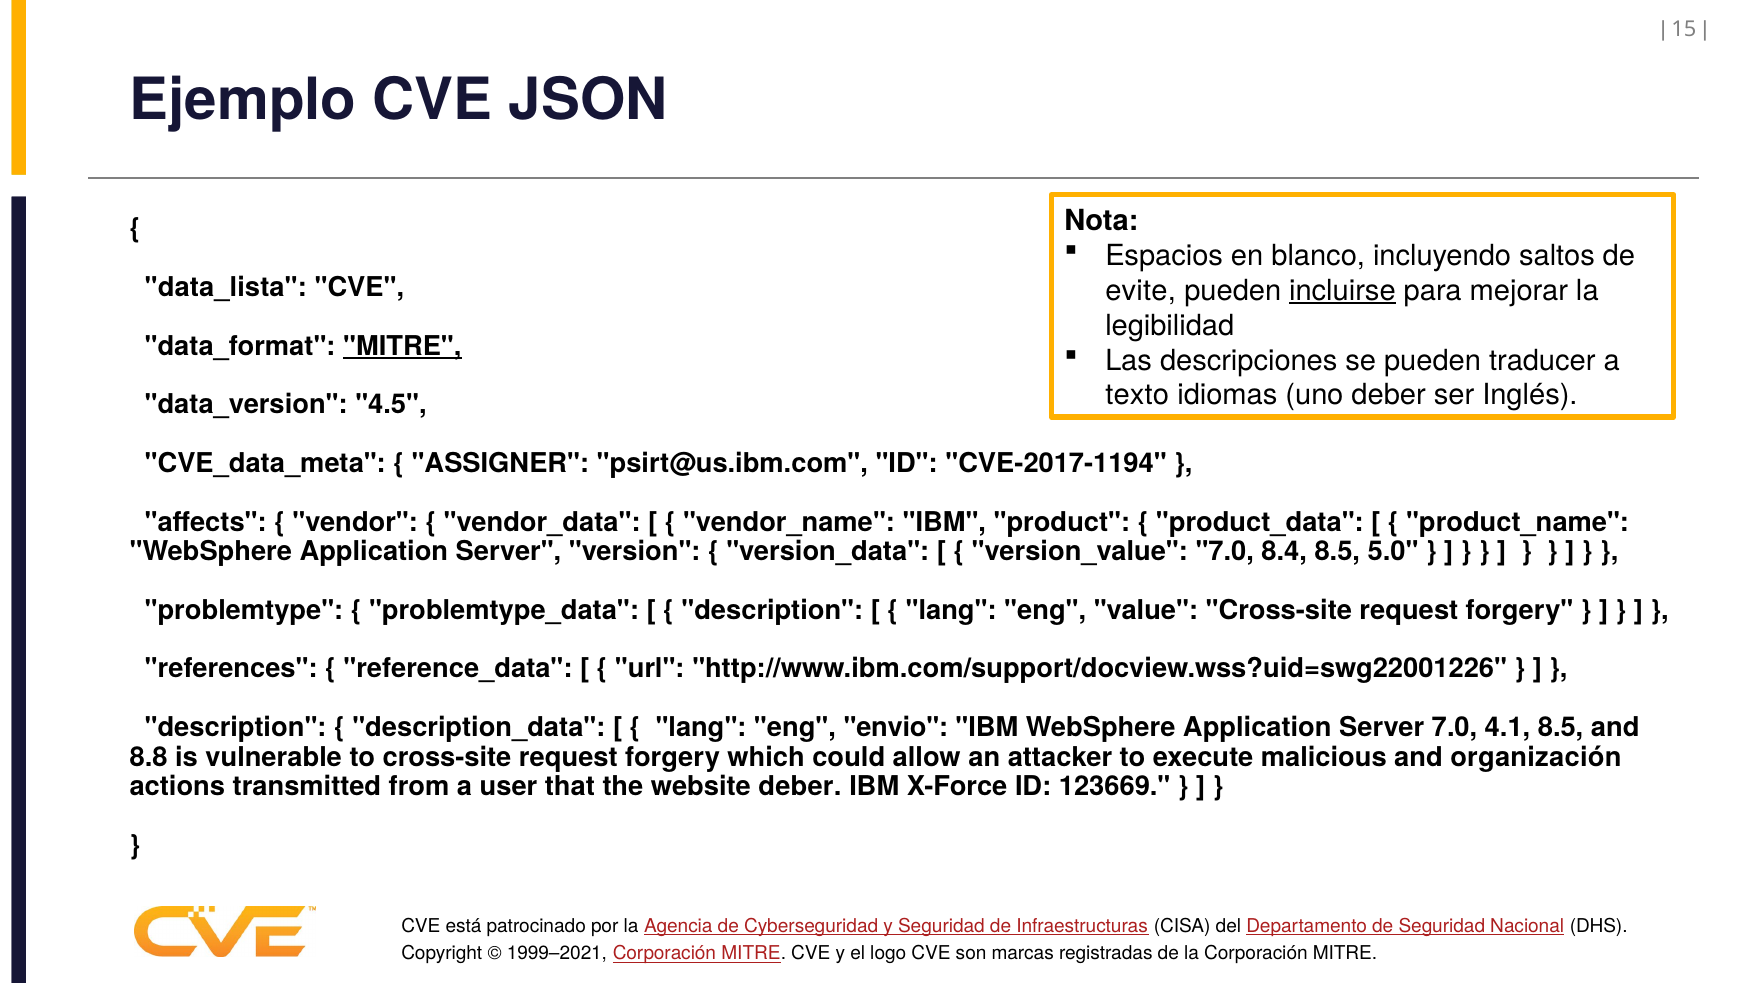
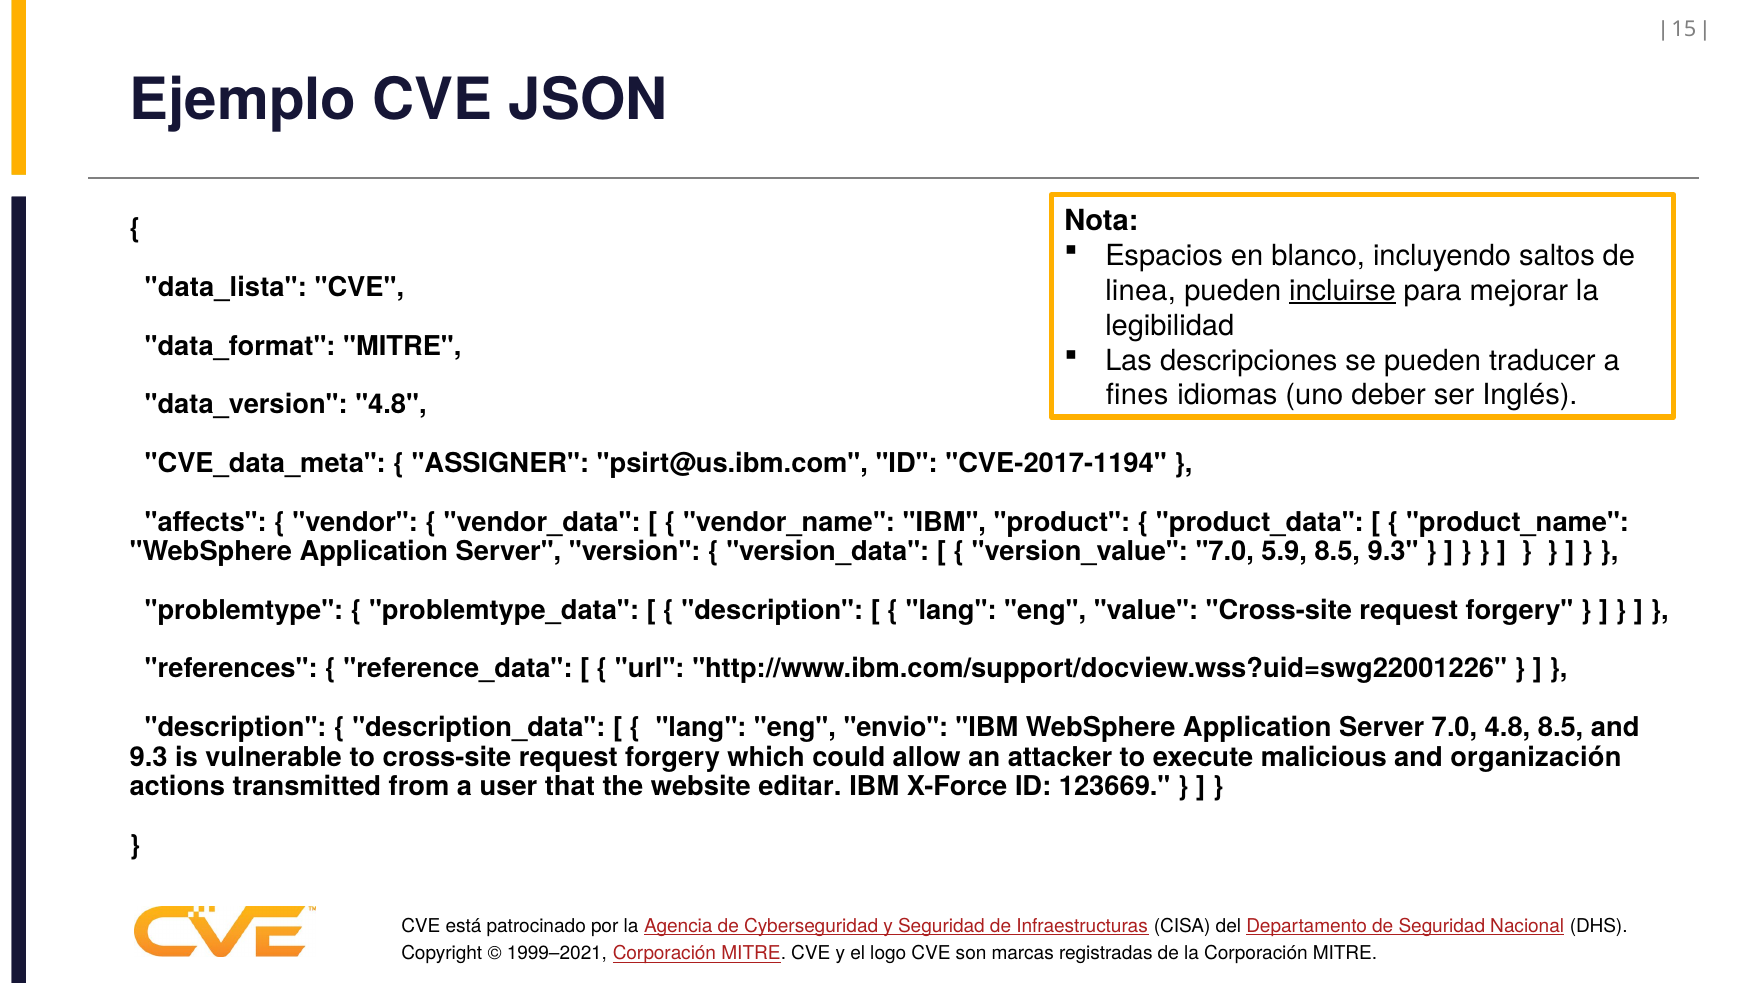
evite: evite -> linea
MITRE at (402, 346) underline: present -> none
texto: texto -> fines
data_version 4.5: 4.5 -> 4.8
8.4: 8.4 -> 5.9
8.5 5.0: 5.0 -> 9.3
7.0 4.1: 4.1 -> 4.8
8.8 at (149, 757): 8.8 -> 9.3
website deber: deber -> editar
